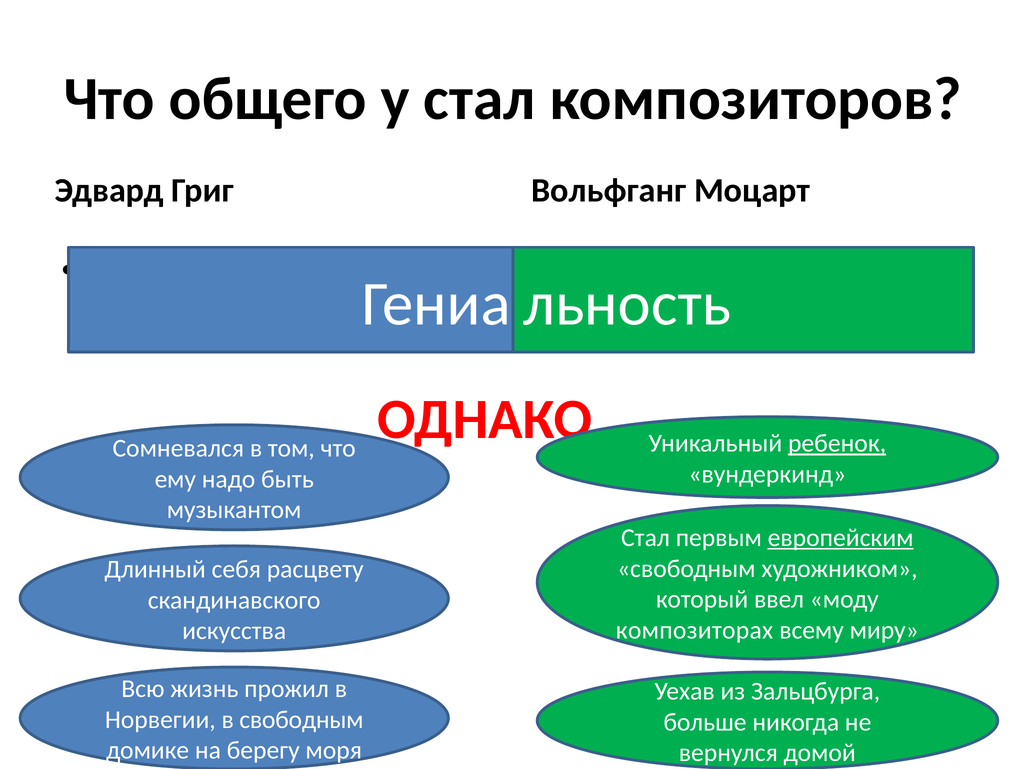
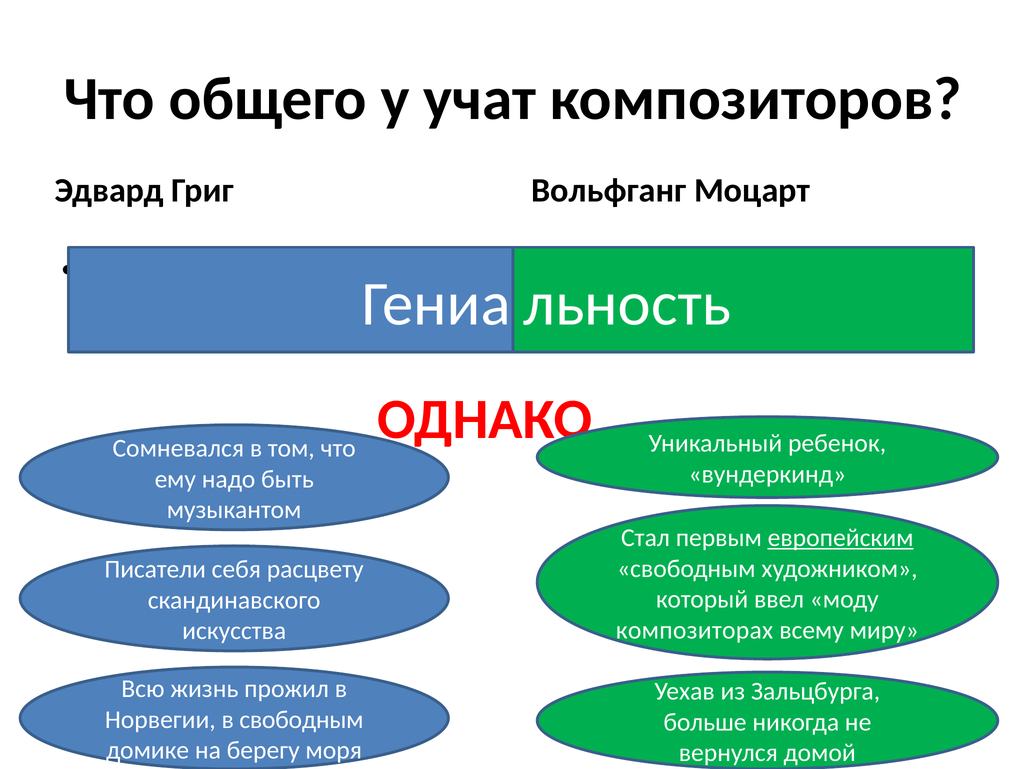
у стал: стал -> учат
ребенок underline: present -> none
Длинный: Длинный -> Писатели
